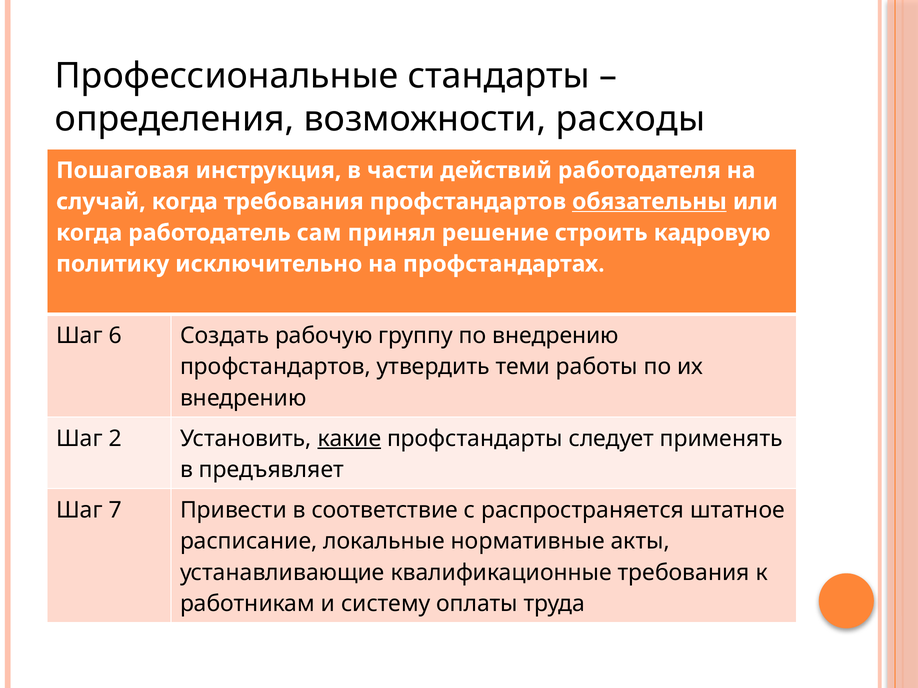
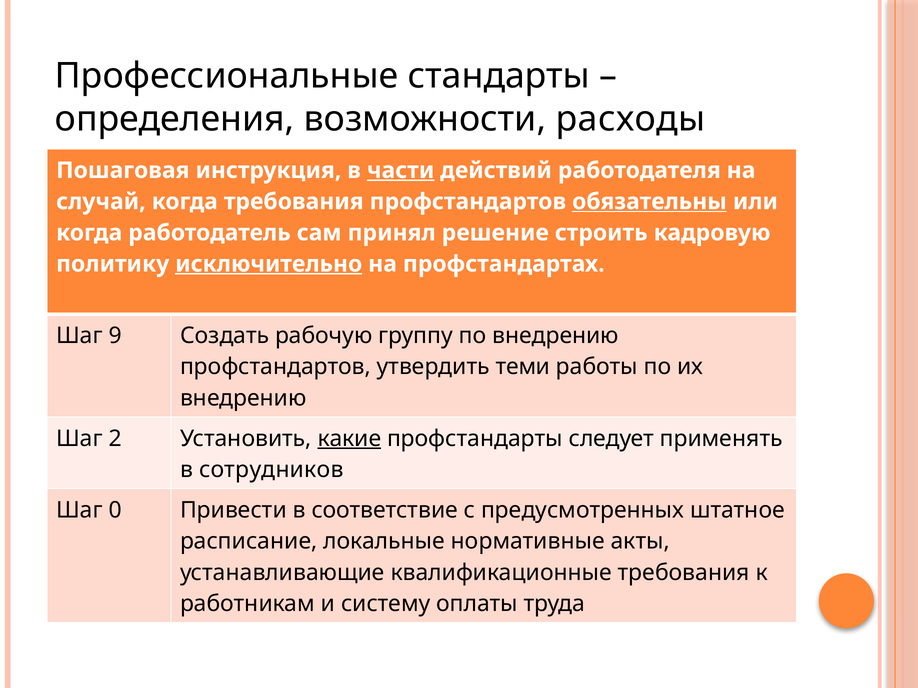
части underline: none -> present
исключительно underline: none -> present
6: 6 -> 9
предъявляет: предъявляет -> сотрудников
7: 7 -> 0
распространяется: распространяется -> предусмотренных
